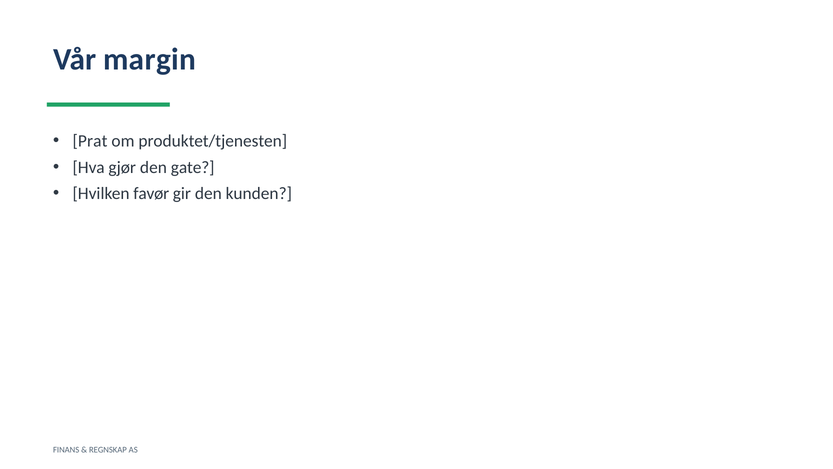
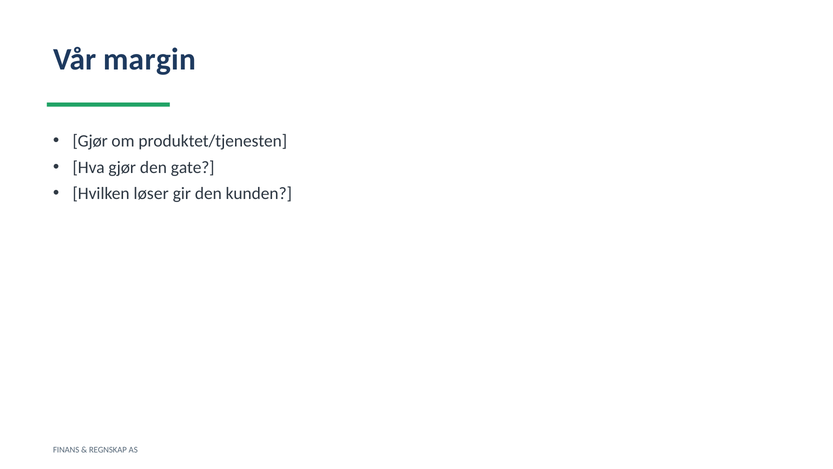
Prat at (90, 141): Prat -> Gjør
favør: favør -> løser
